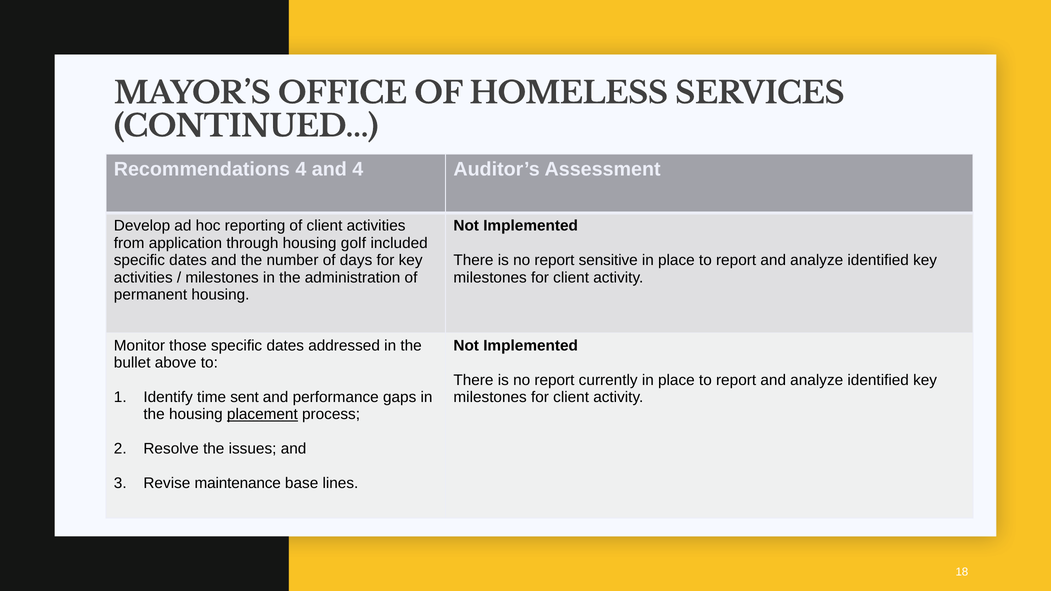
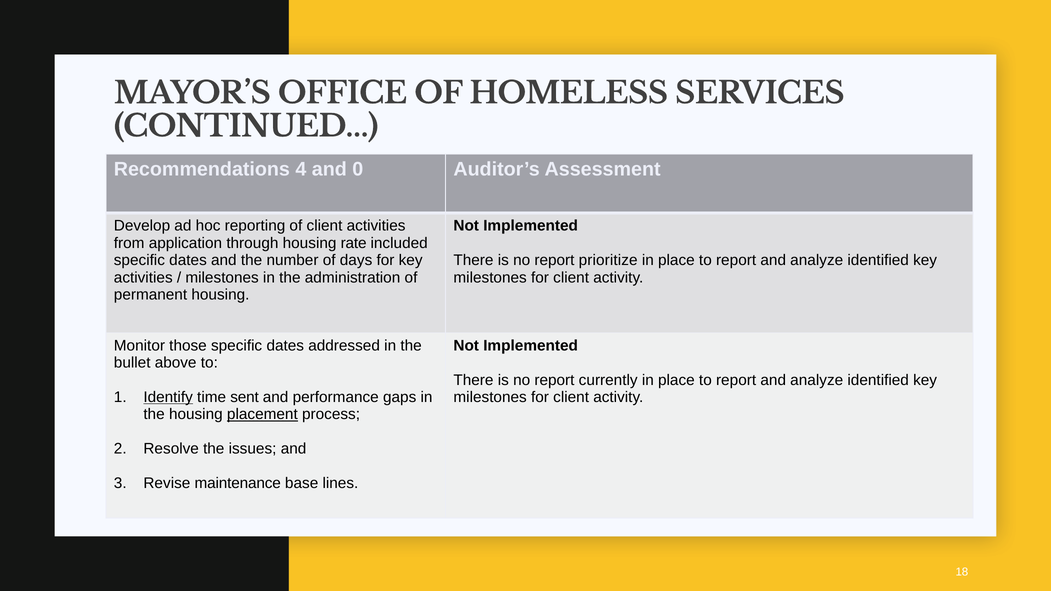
and 4: 4 -> 0
golf: golf -> rate
sensitive: sensitive -> prioritize
Identify underline: none -> present
